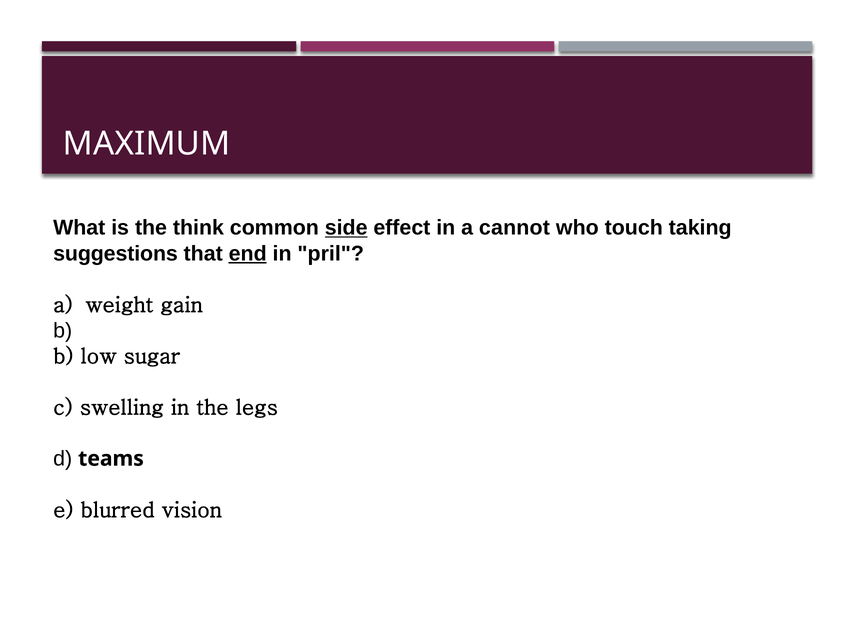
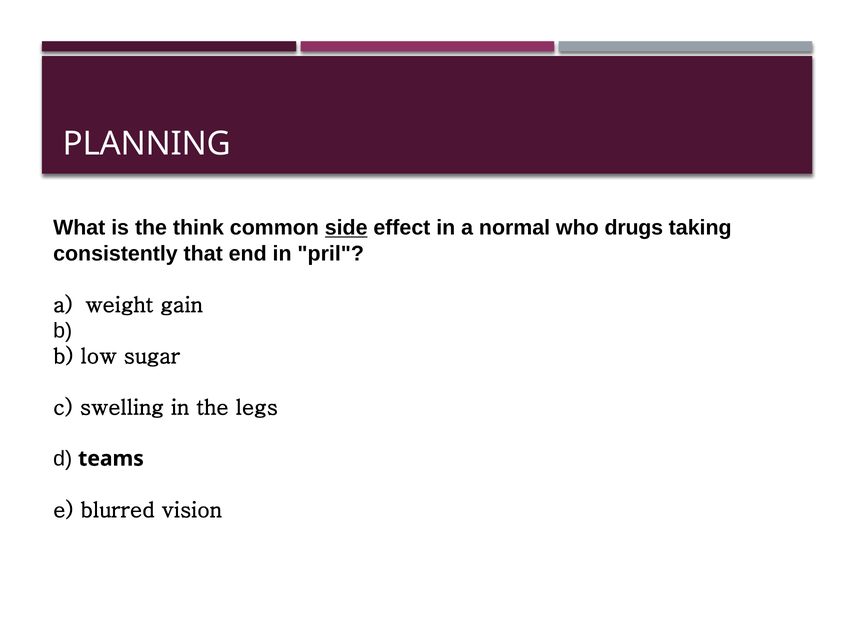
MAXIMUM: MAXIMUM -> PLANNING
cannot: cannot -> normal
touch: touch -> drugs
suggestions: suggestions -> consistently
end underline: present -> none
